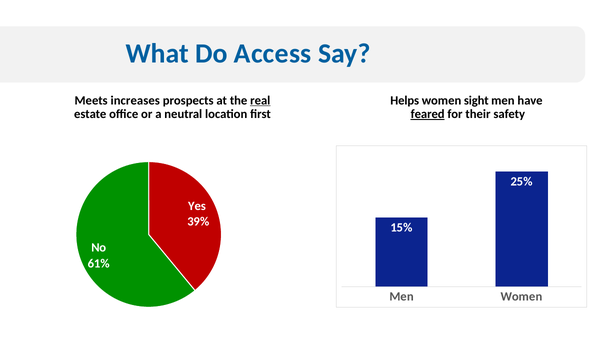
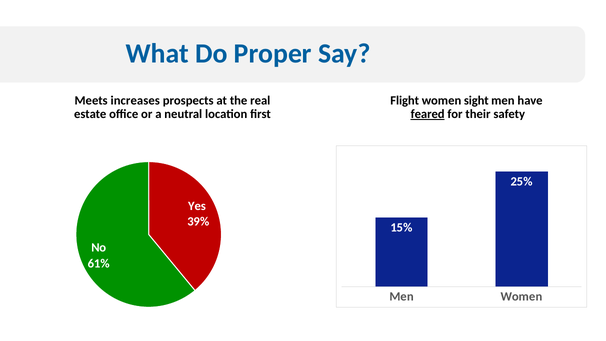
Access: Access -> Proper
real underline: present -> none
Helps: Helps -> Flight
